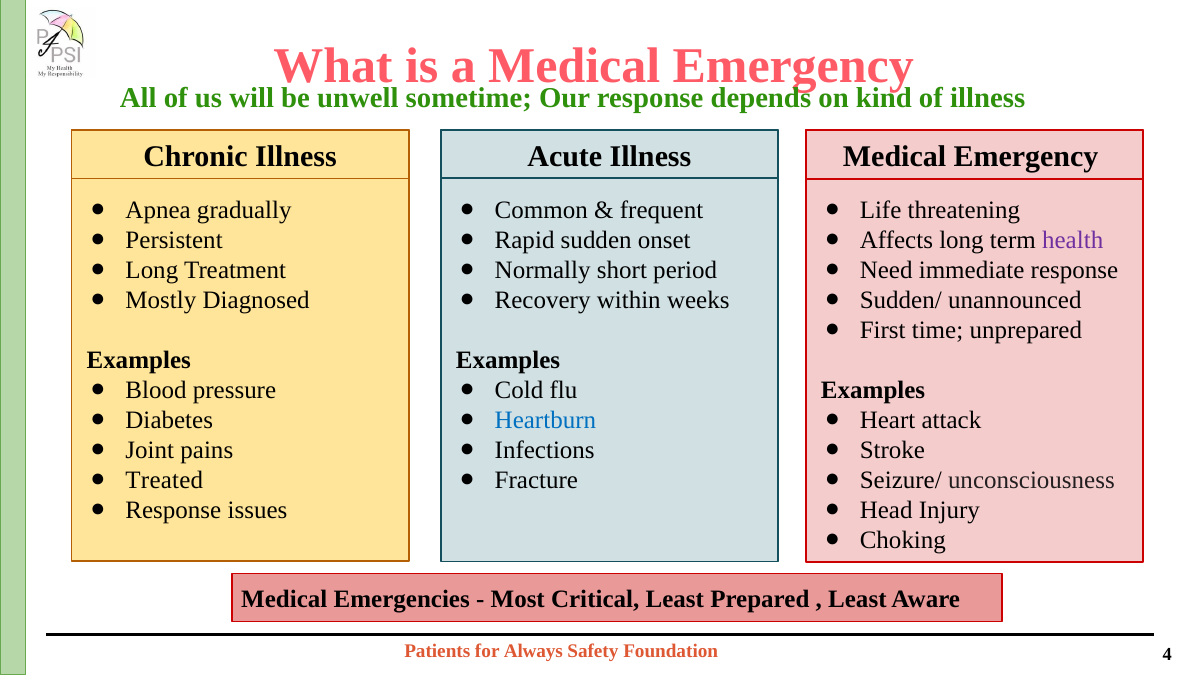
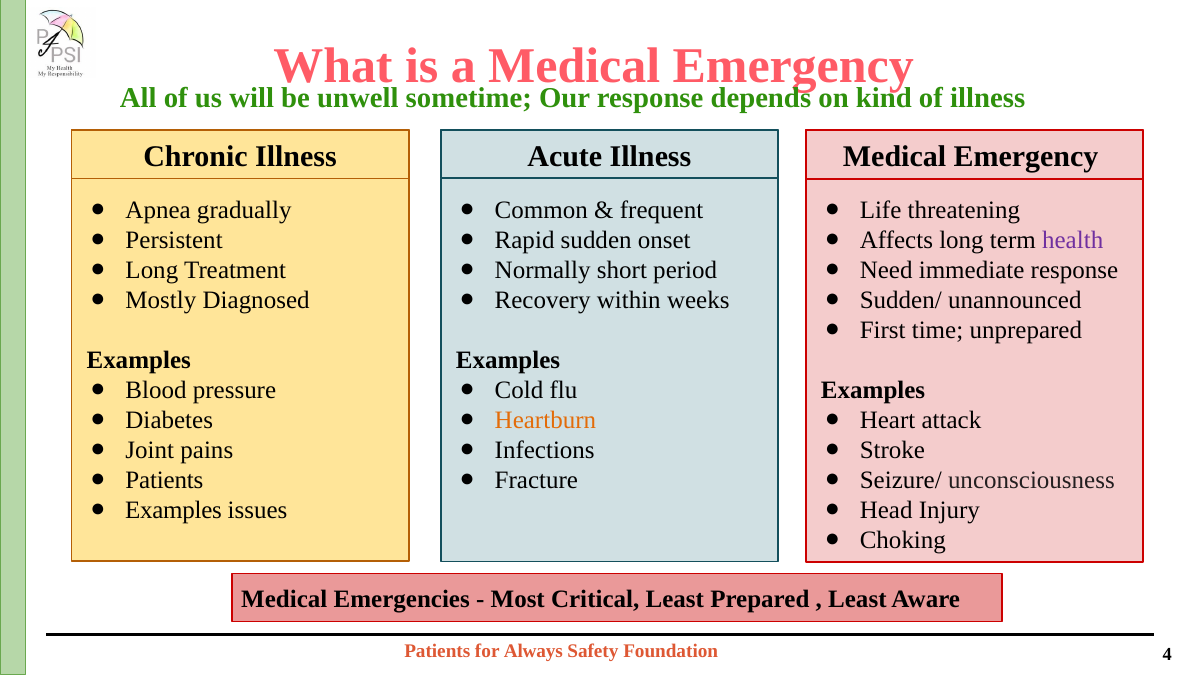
Heartburn colour: blue -> orange
Treated at (164, 480): Treated -> Patients
Response at (173, 510): Response -> Examples
